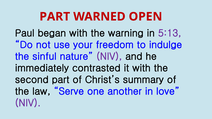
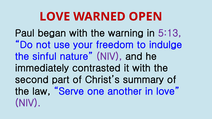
PART at (55, 17): PART -> LOVE
